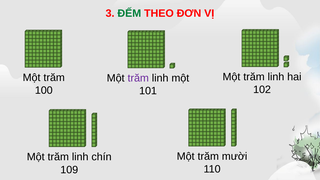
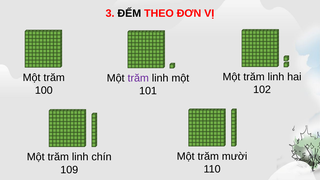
ĐẾM colour: green -> black
